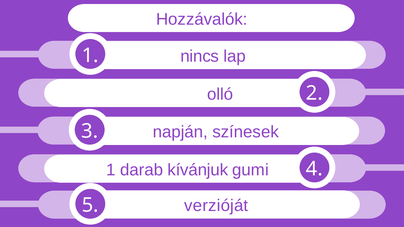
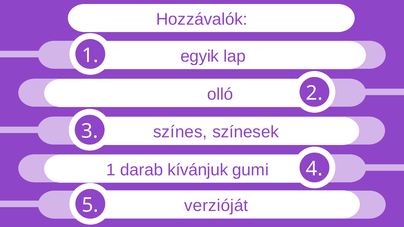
nincs: nincs -> egyik
napján: napján -> színes
